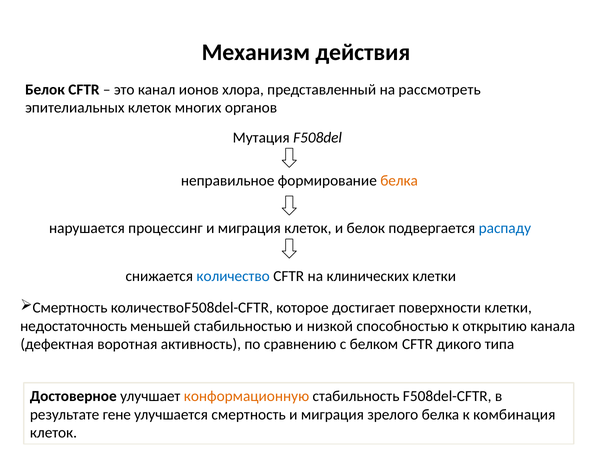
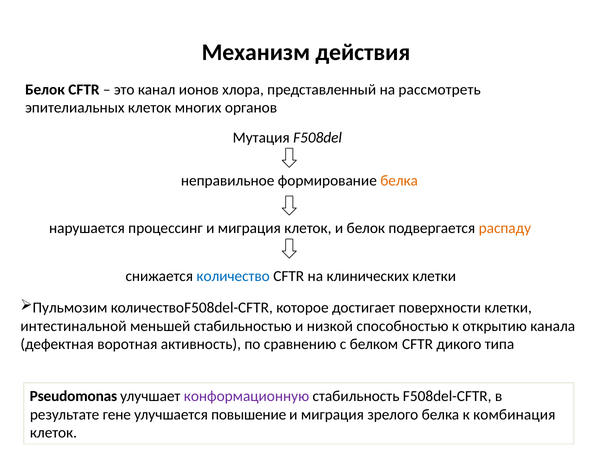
распаду colour: blue -> orange
Смертность at (70, 308): Смертность -> Пульмозим
недостаточность: недостаточность -> интестинальной
Достоверное: Достоверное -> Pseudomonas
конформационную colour: orange -> purple
улучшается смертность: смертность -> повышение
